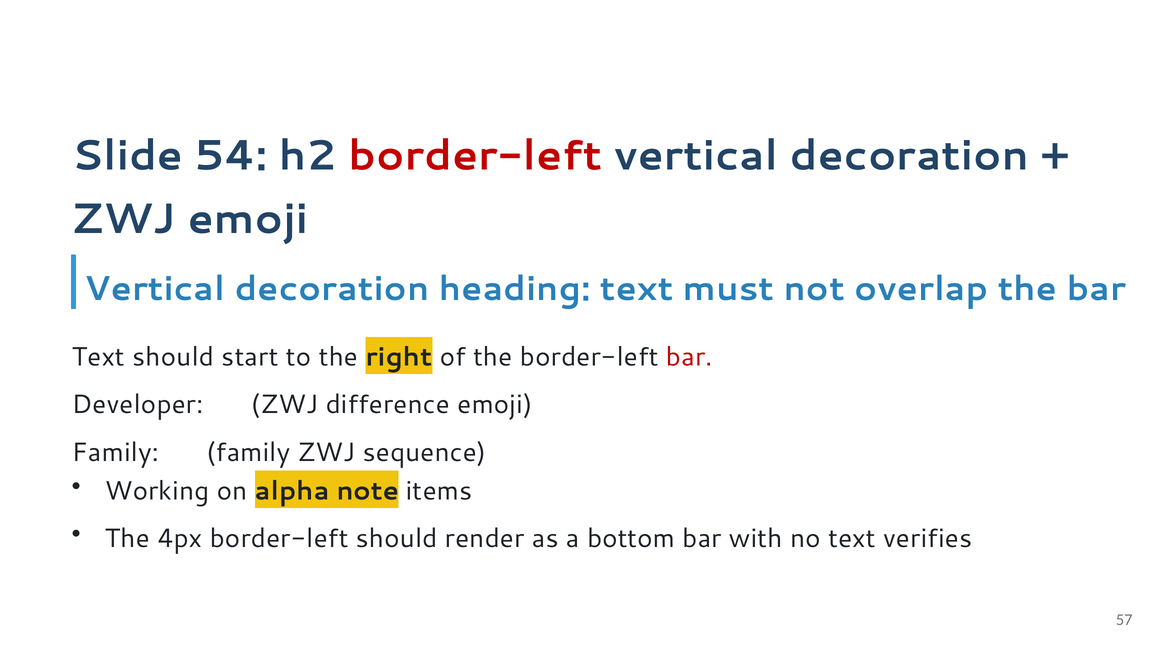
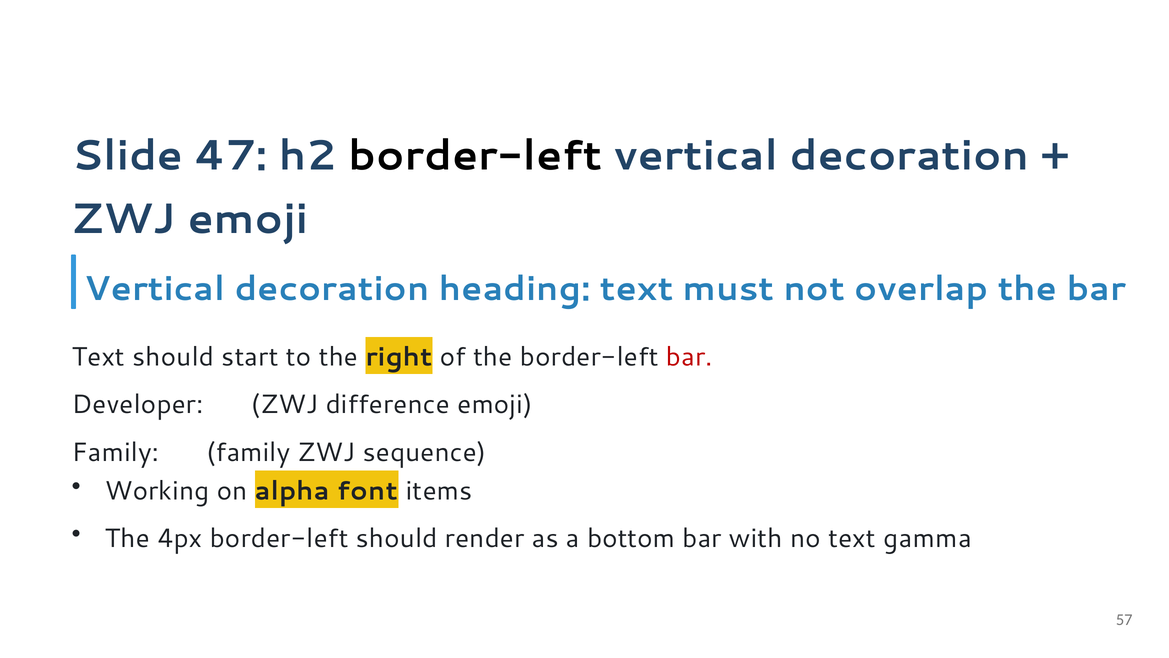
54: 54 -> 47
border-left at (475, 156) colour: red -> black
note: note -> font
verifies: verifies -> gamma
